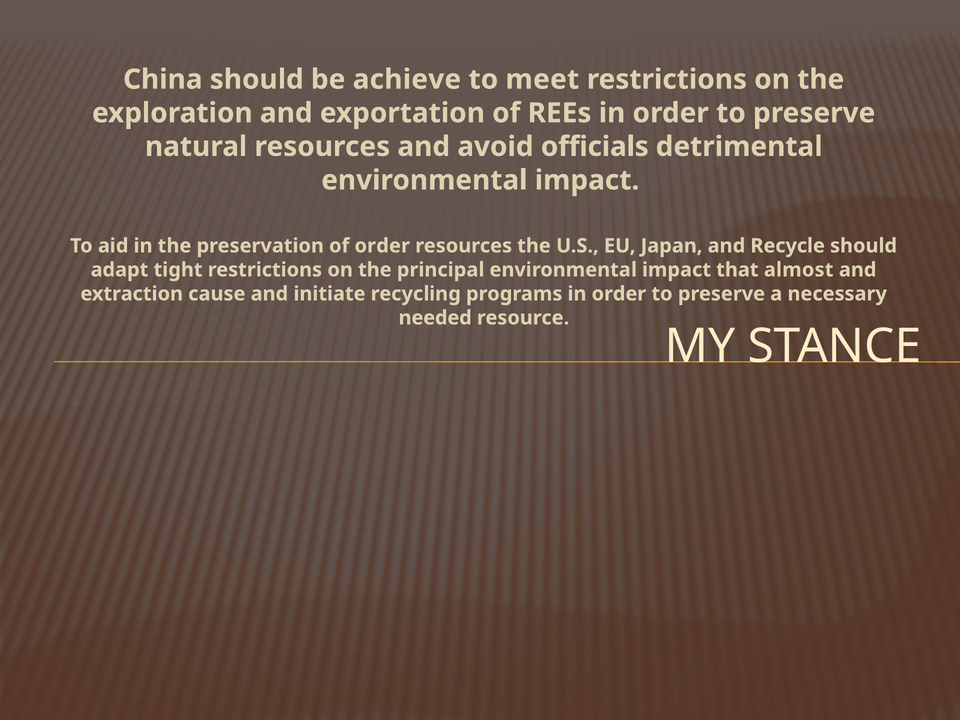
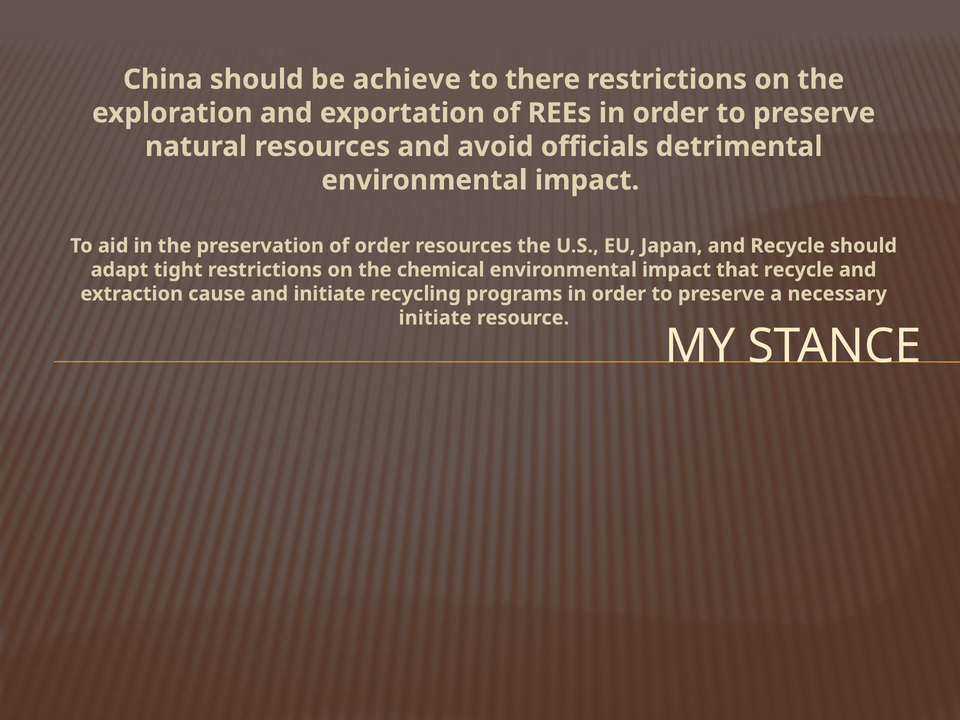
meet: meet -> there
principal: principal -> chemical
that almost: almost -> recycle
needed at (435, 318): needed -> initiate
